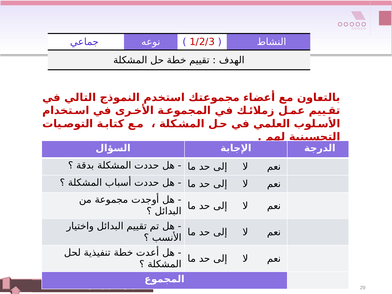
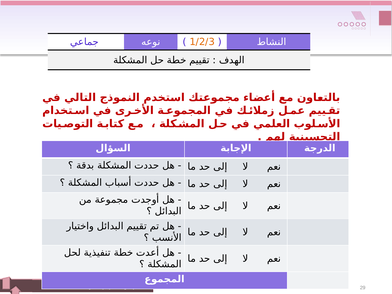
1/2/3 colour: red -> orange
